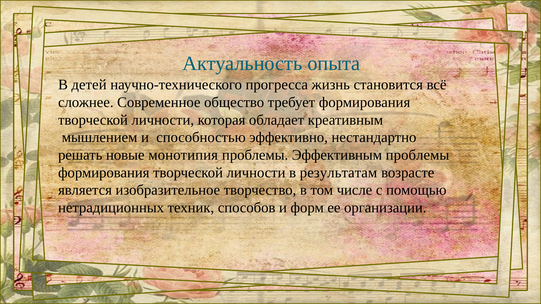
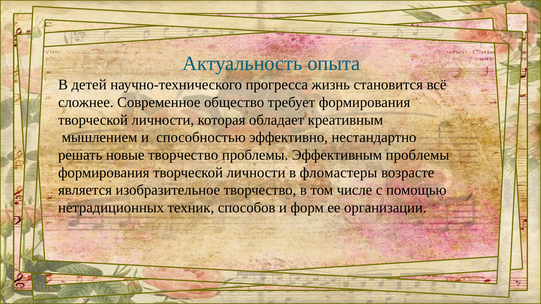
новые монотипия: монотипия -> творчество
результатам: результатам -> фломастеры
